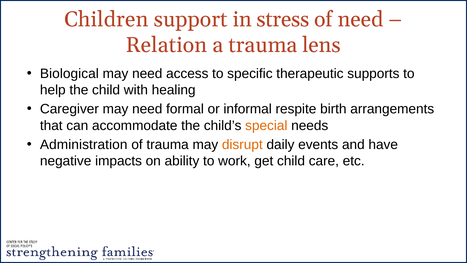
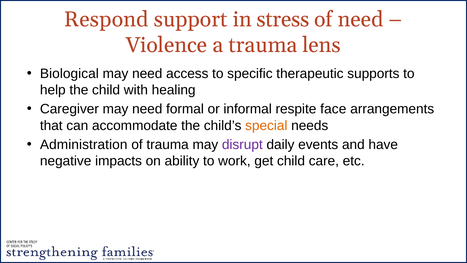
Children: Children -> Respond
Relation: Relation -> Violence
birth: birth -> face
disrupt colour: orange -> purple
